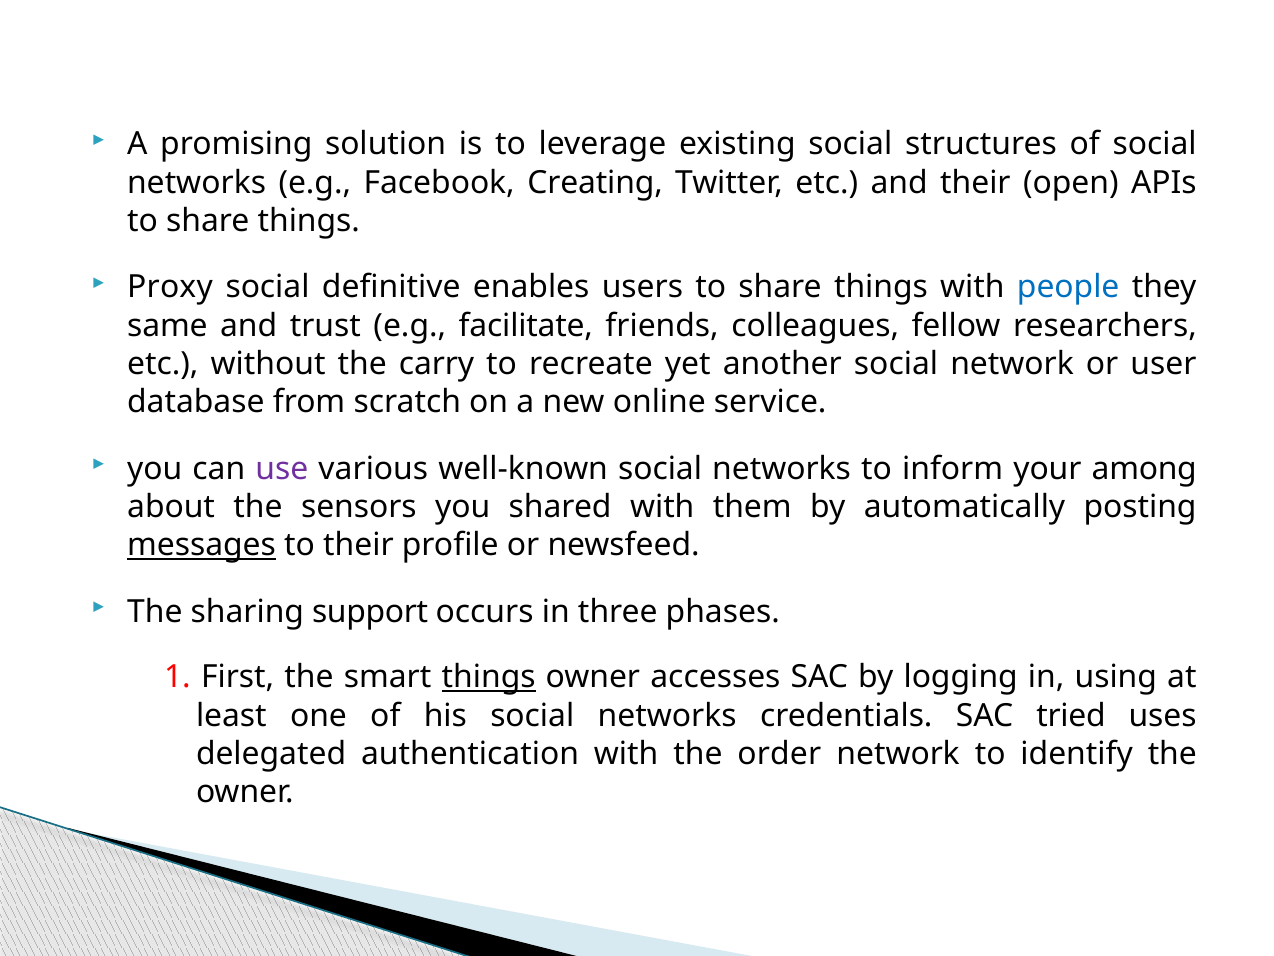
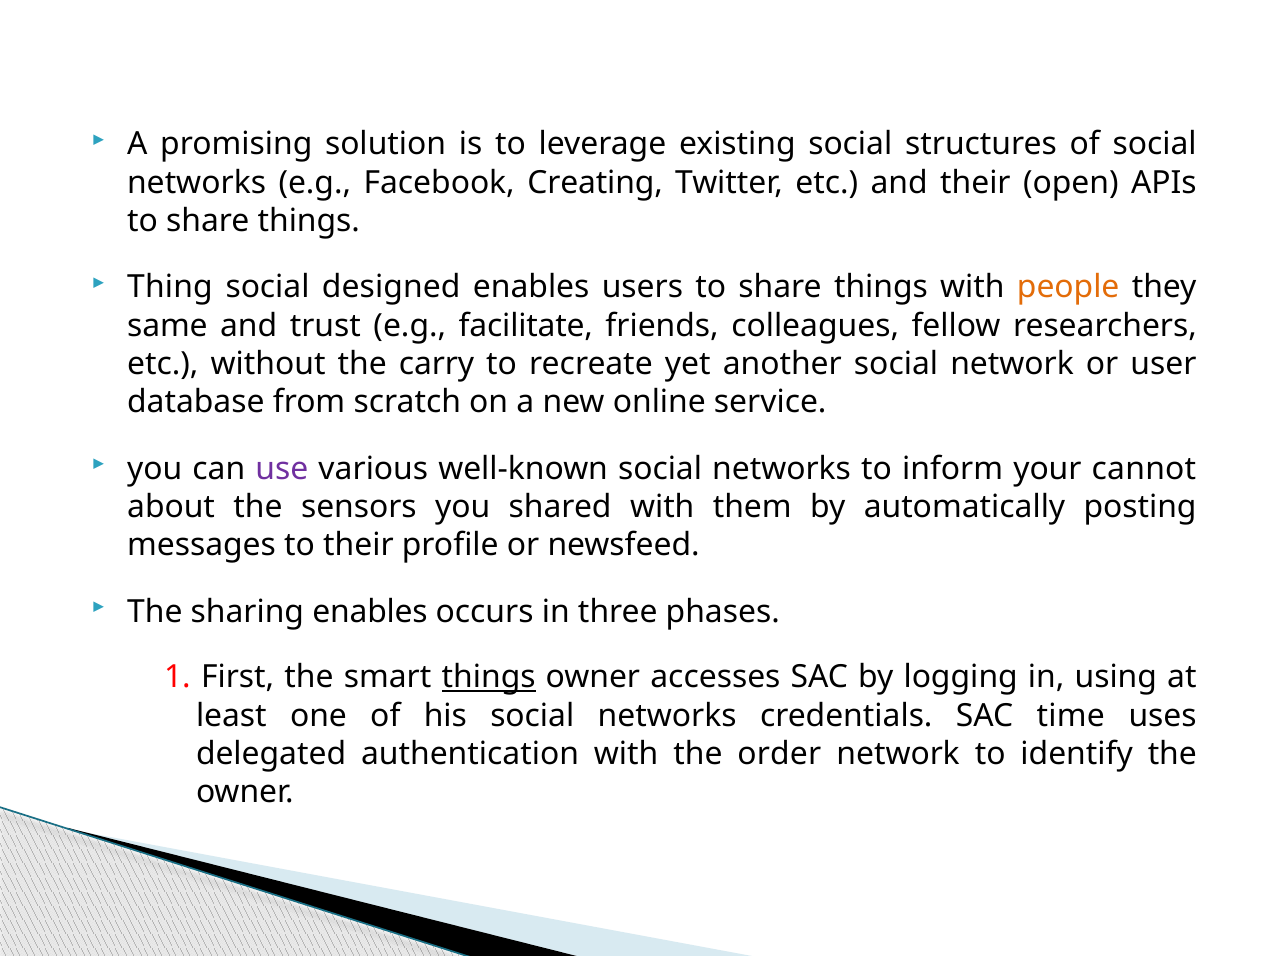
Proxy: Proxy -> Thing
definitive: definitive -> designed
people colour: blue -> orange
among: among -> cannot
messages underline: present -> none
sharing support: support -> enables
tried: tried -> time
